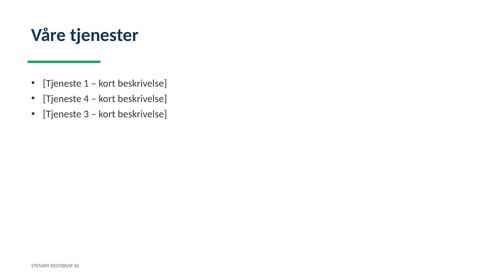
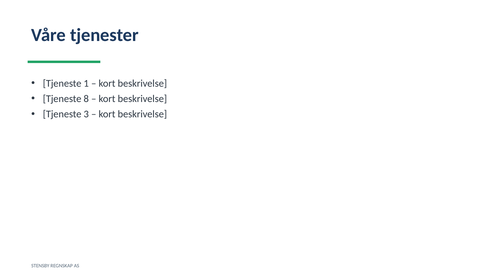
4: 4 -> 8
